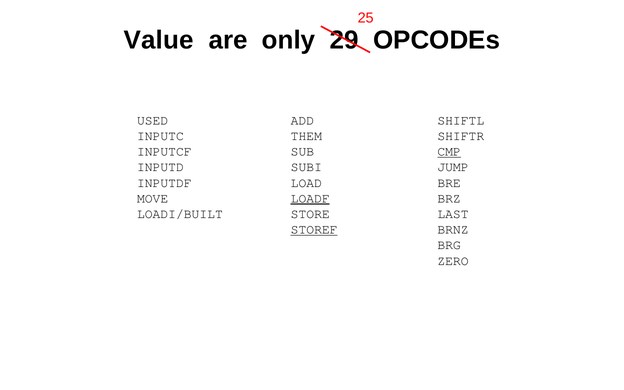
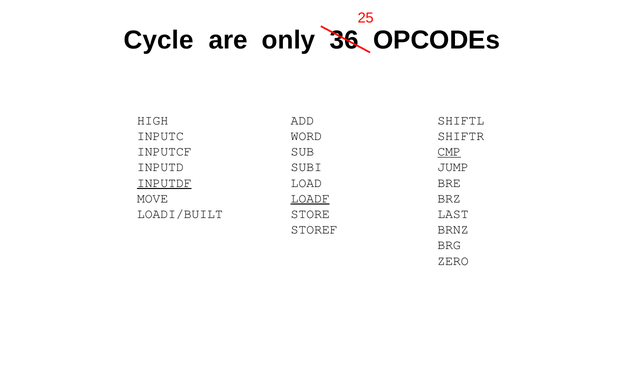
Value: Value -> Cycle
29: 29 -> 36
USED: USED -> HIGH
THEM: THEM -> WORD
INPUTDF underline: none -> present
STOREF underline: present -> none
